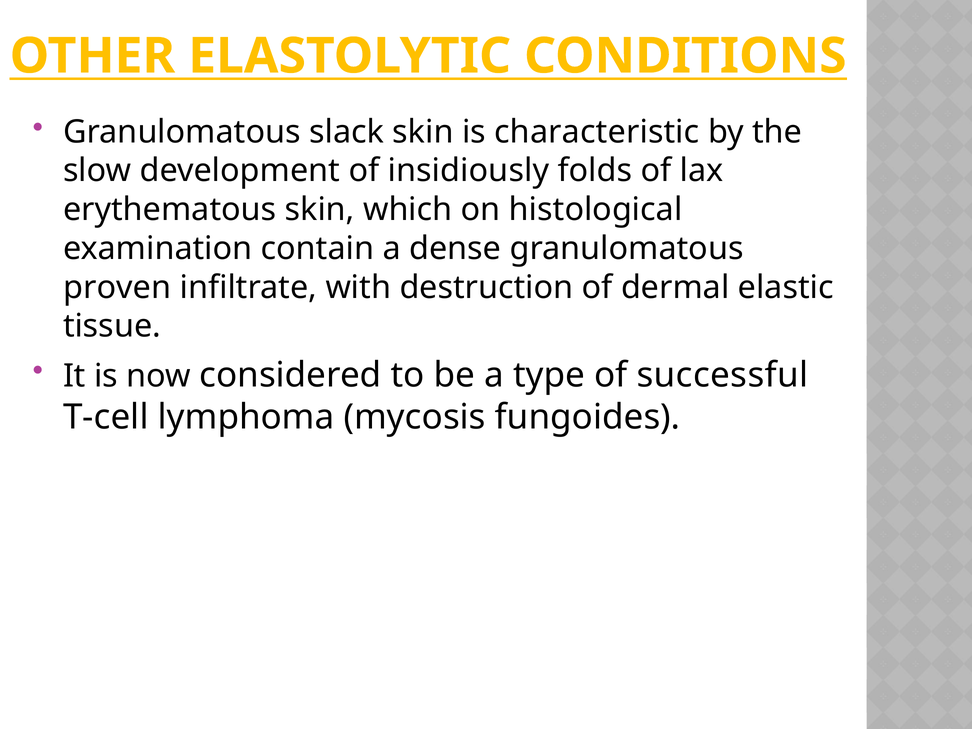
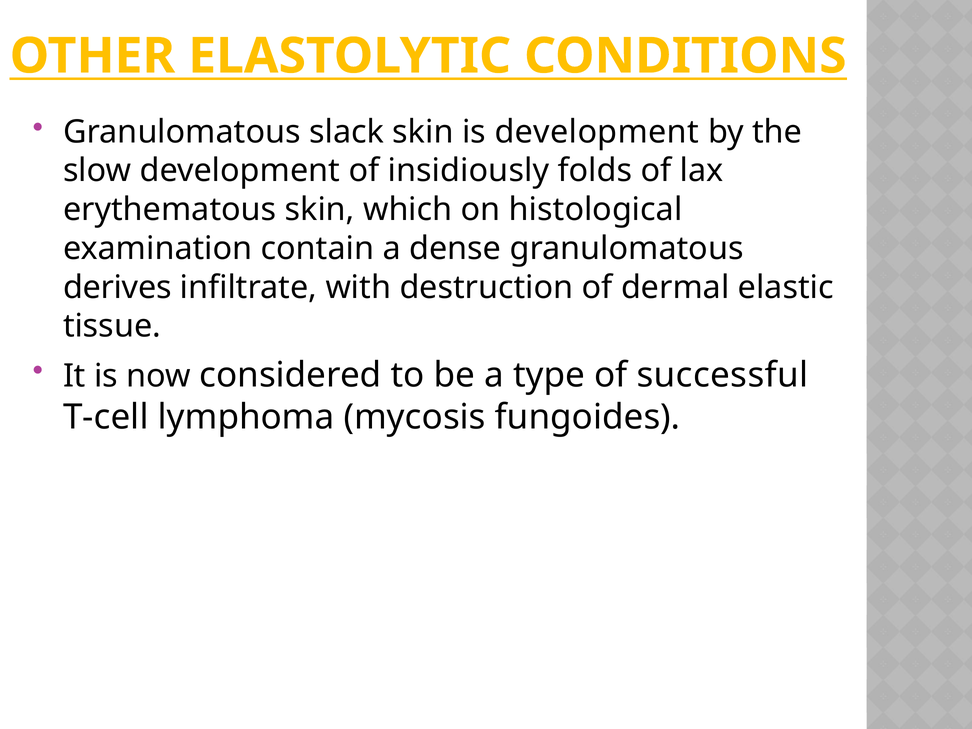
is characteristic: characteristic -> development
proven: proven -> derives
